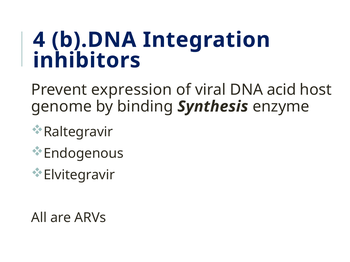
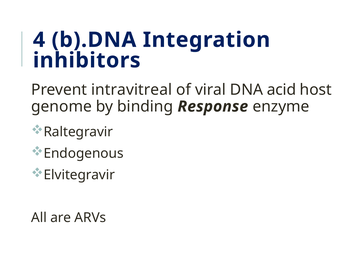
expression: expression -> intravitreal
Synthesis: Synthesis -> Response
